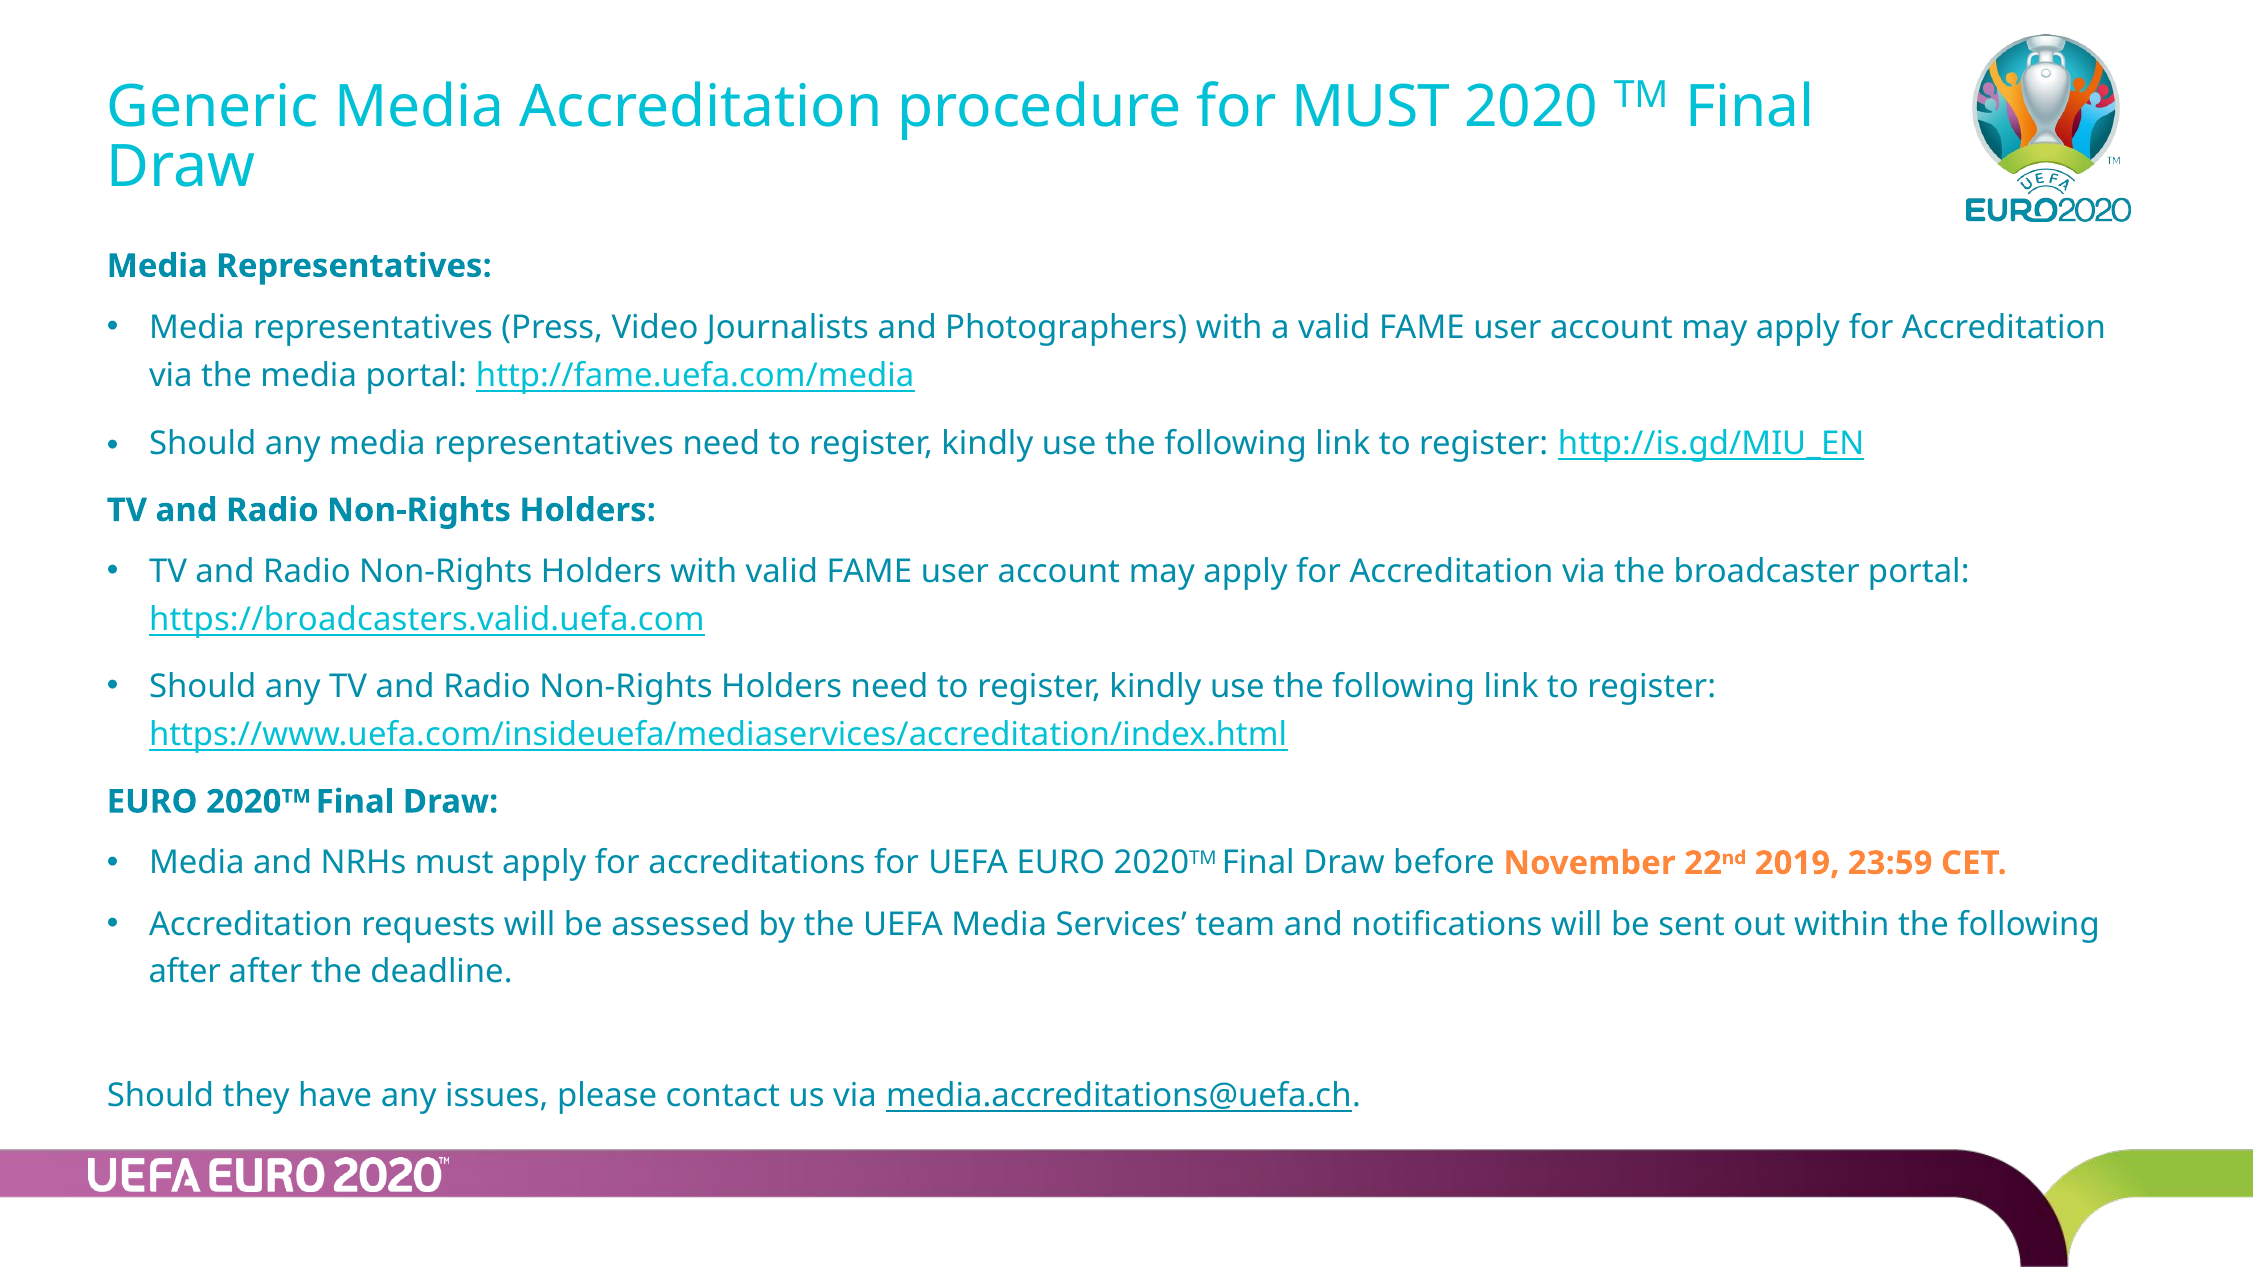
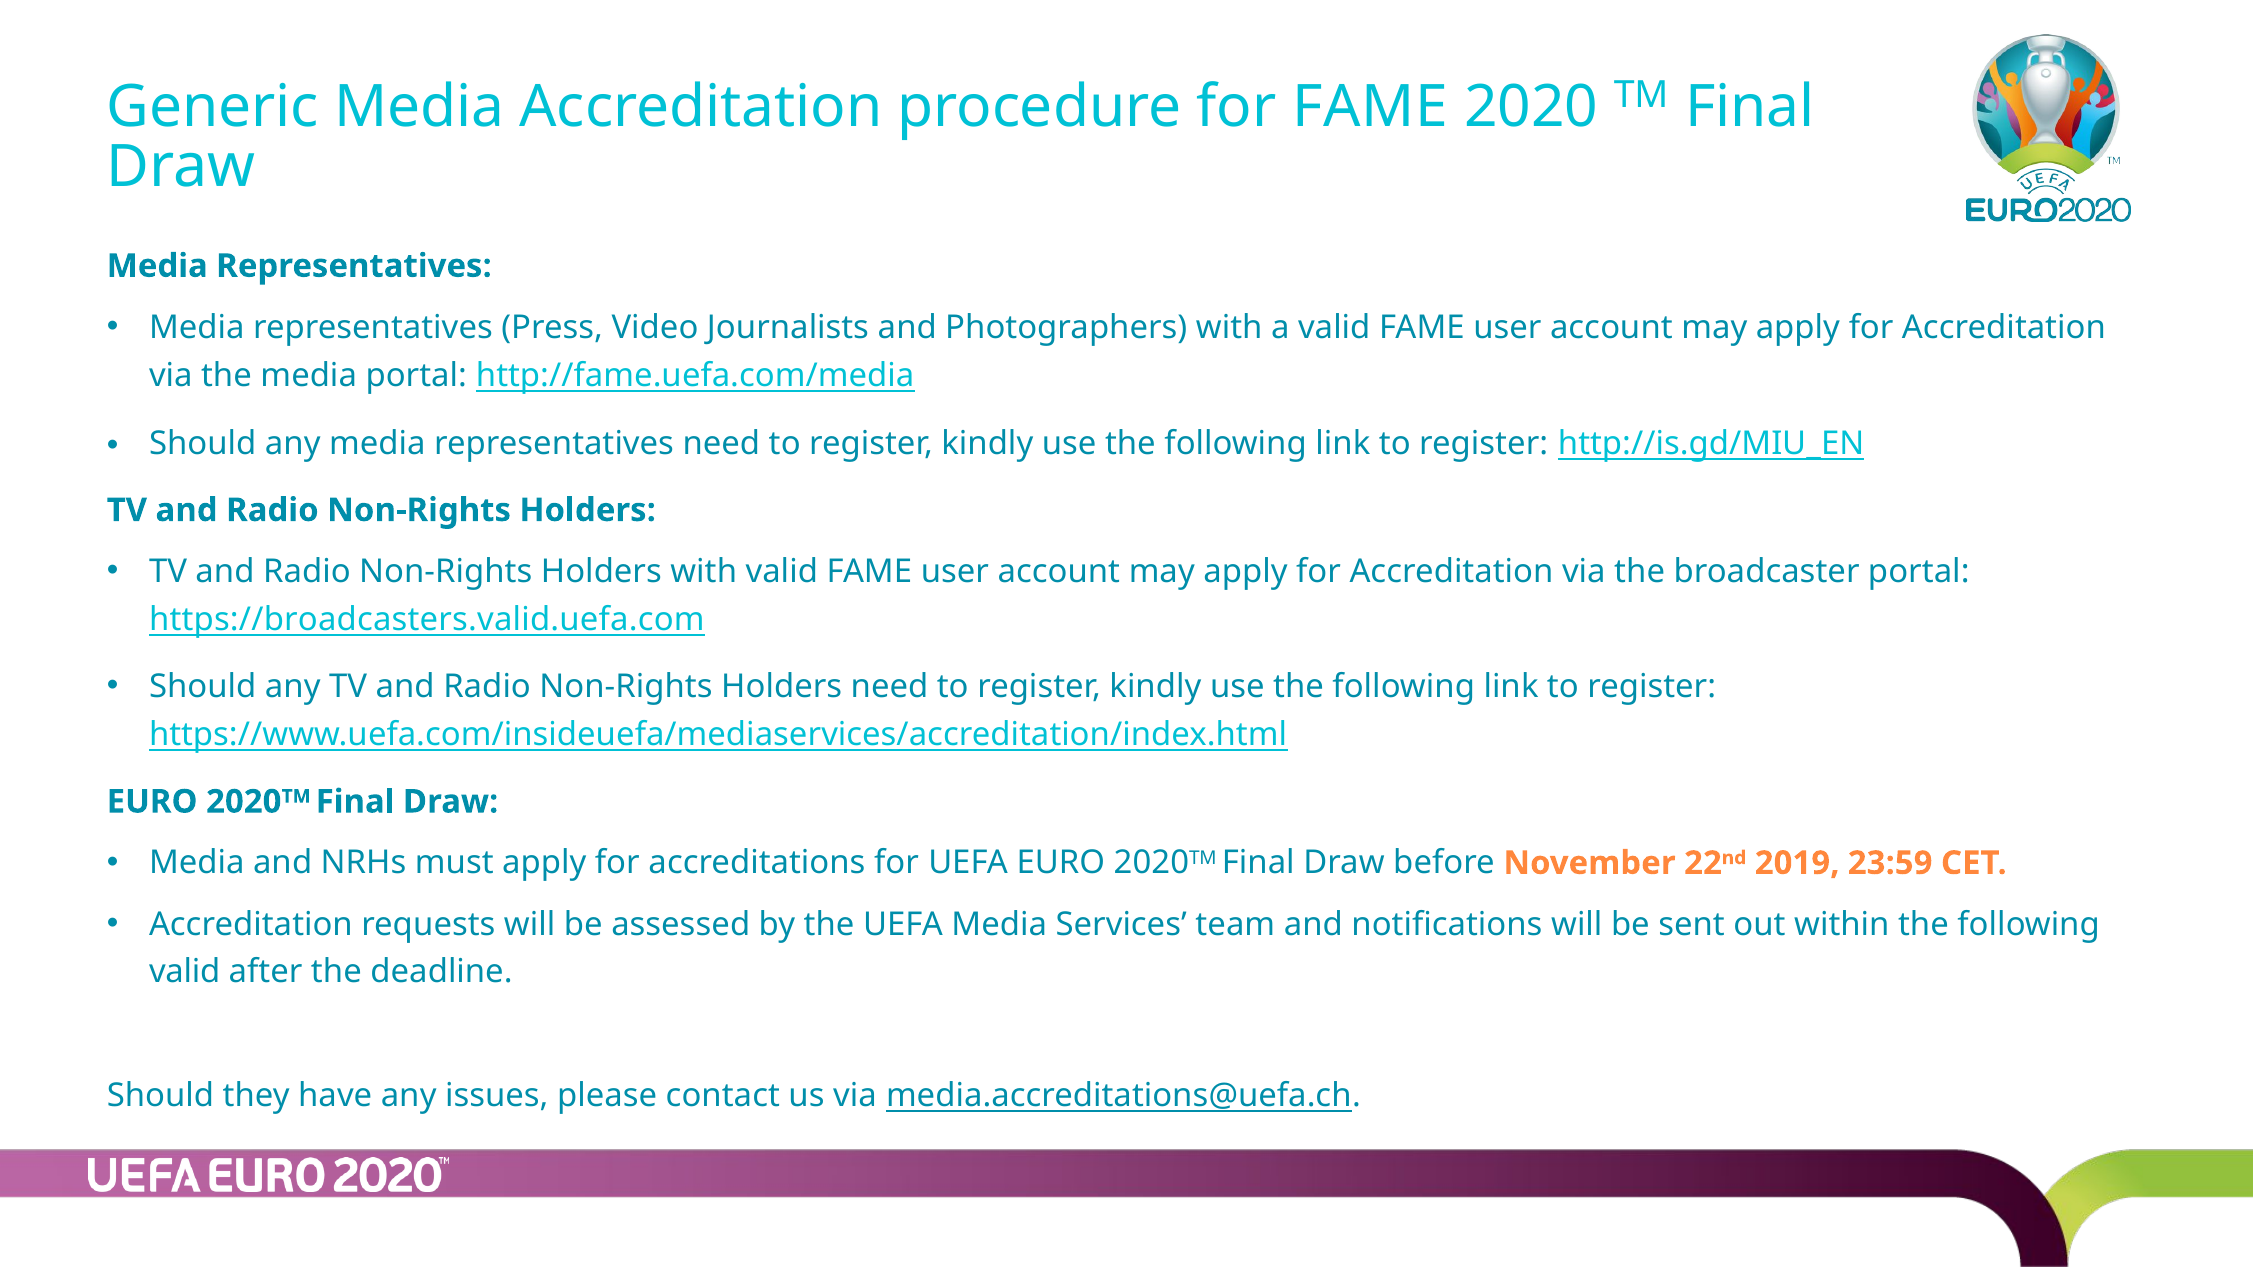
for MUST: MUST -> FAME
after at (185, 972): after -> valid
